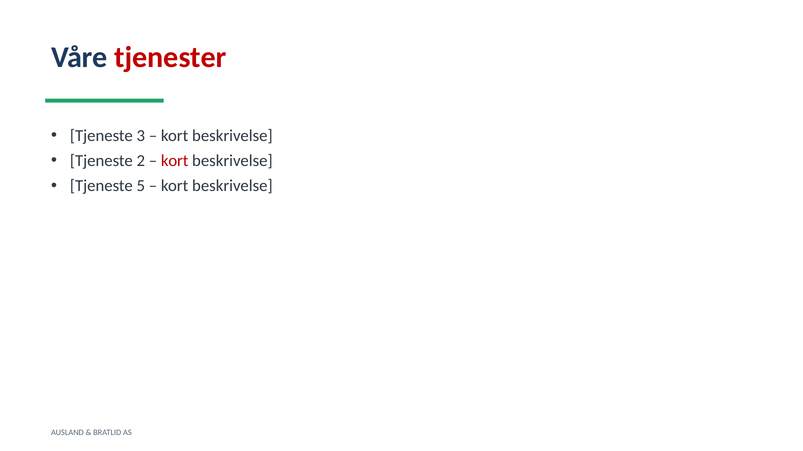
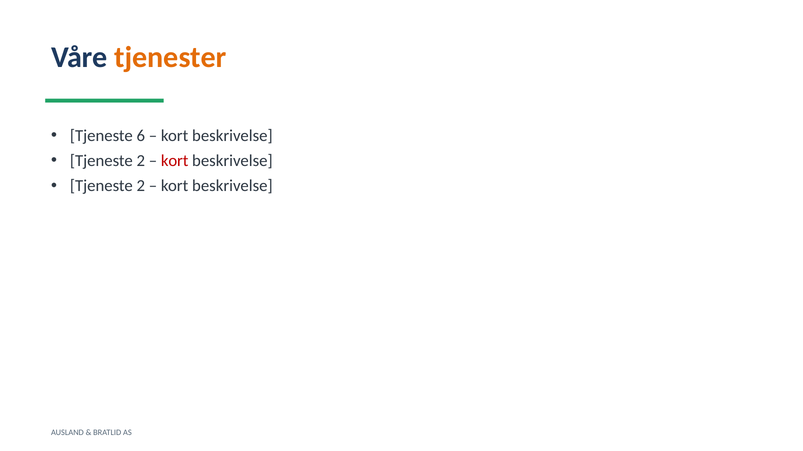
tjenester colour: red -> orange
3: 3 -> 6
5 at (141, 186): 5 -> 2
